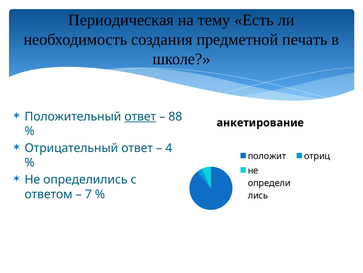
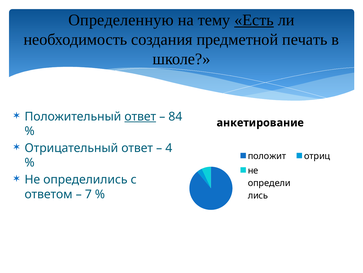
Периодическая: Периодическая -> Определенную
Есть underline: none -> present
88: 88 -> 84
